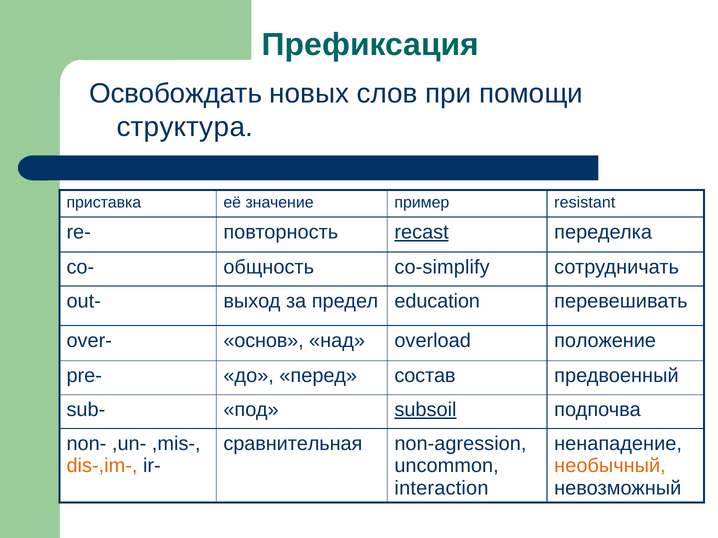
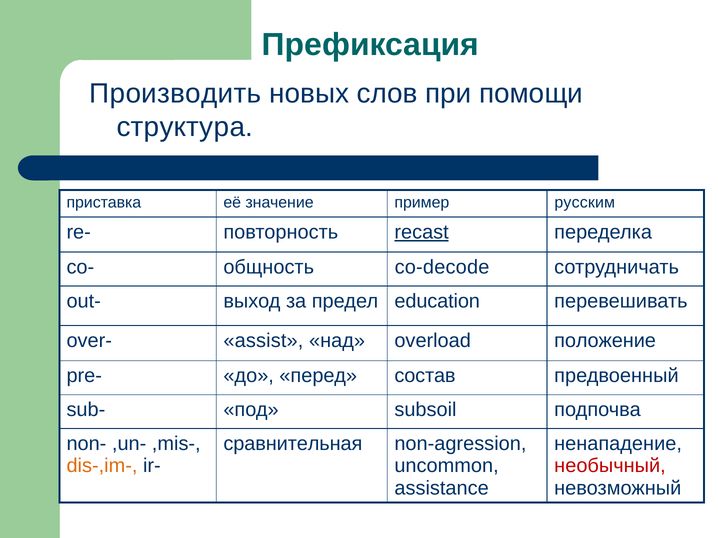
Освобождать: Освобождать -> Производить
resistant: resistant -> русским
co-simplify: co-simplify -> co-decode
основ: основ -> assist
subsoil underline: present -> none
необычный colour: orange -> red
interaction: interaction -> assistance
